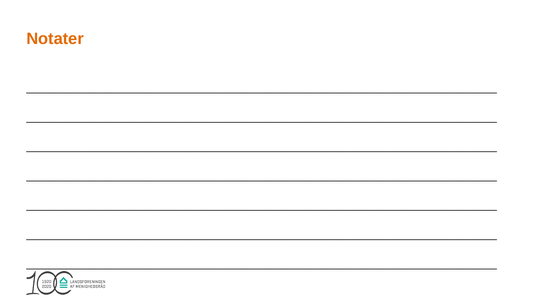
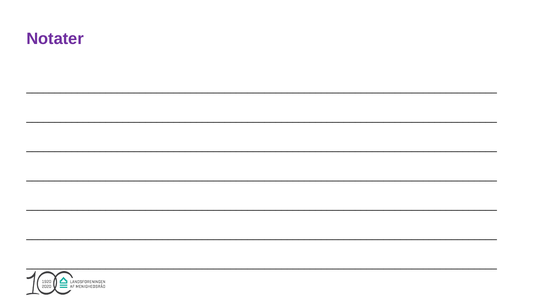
Notater colour: orange -> purple
